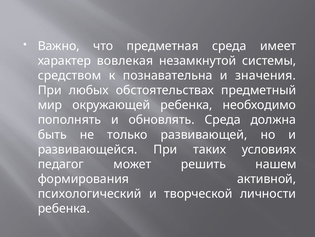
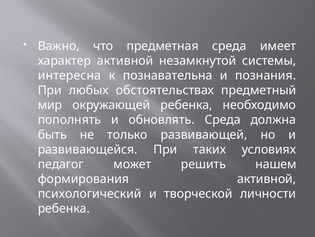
характер вовлекая: вовлекая -> активной
средством: средством -> интересна
значения: значения -> познания
